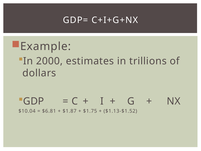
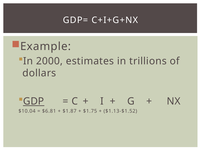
GDP underline: none -> present
